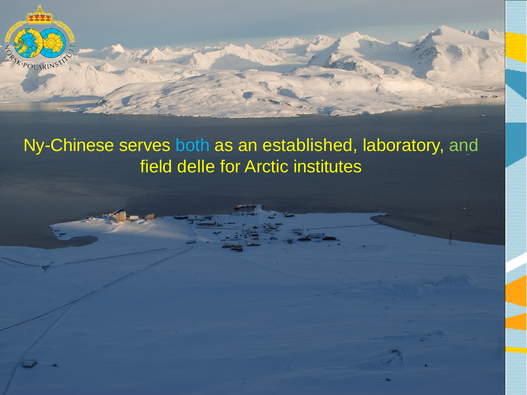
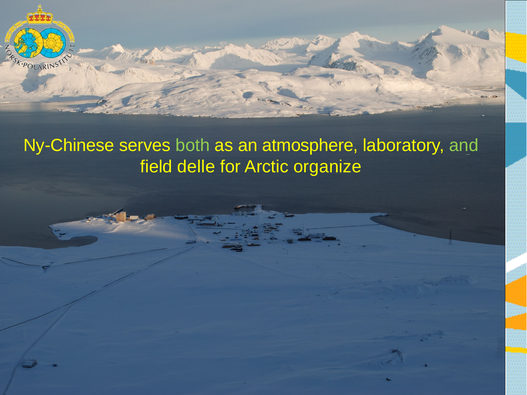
both colour: light blue -> light green
established: established -> atmosphere
institutes: institutes -> organize
